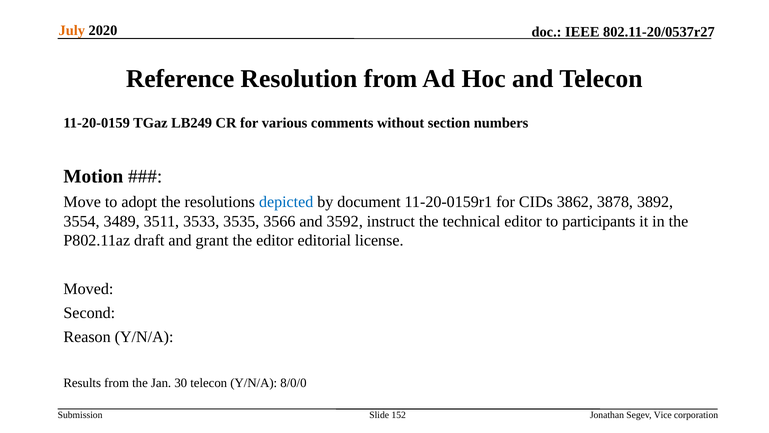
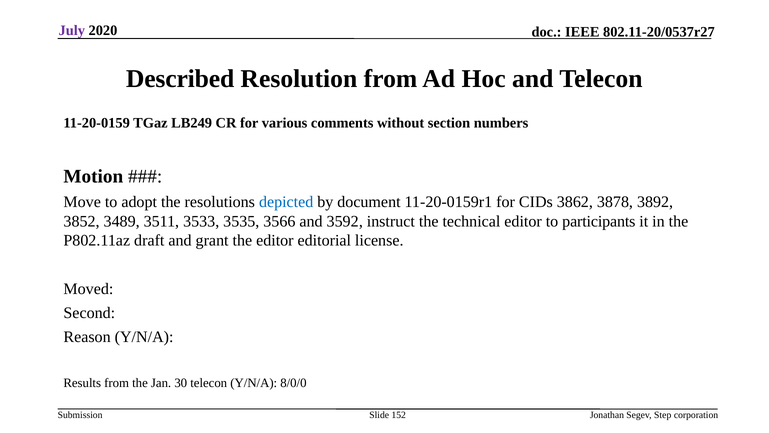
July colour: orange -> purple
Reference: Reference -> Described
3554: 3554 -> 3852
Vice: Vice -> Step
